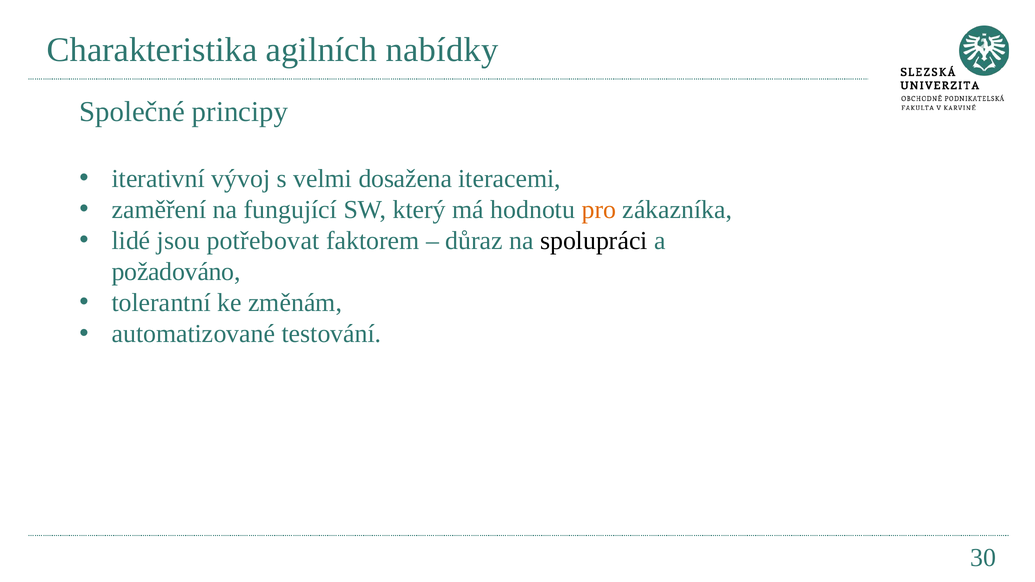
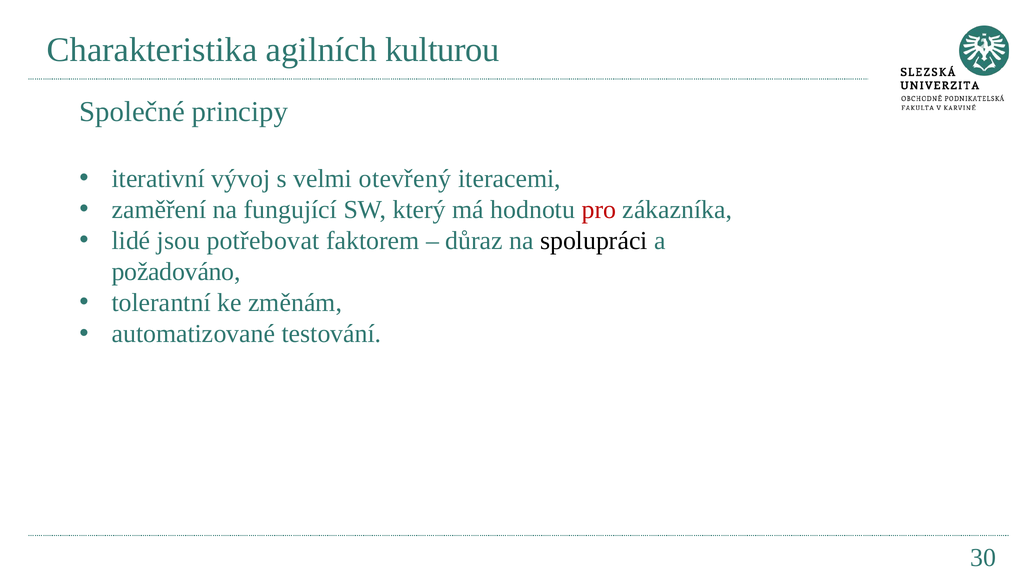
nabídky: nabídky -> kulturou
dosažena: dosažena -> otevřený
pro colour: orange -> red
